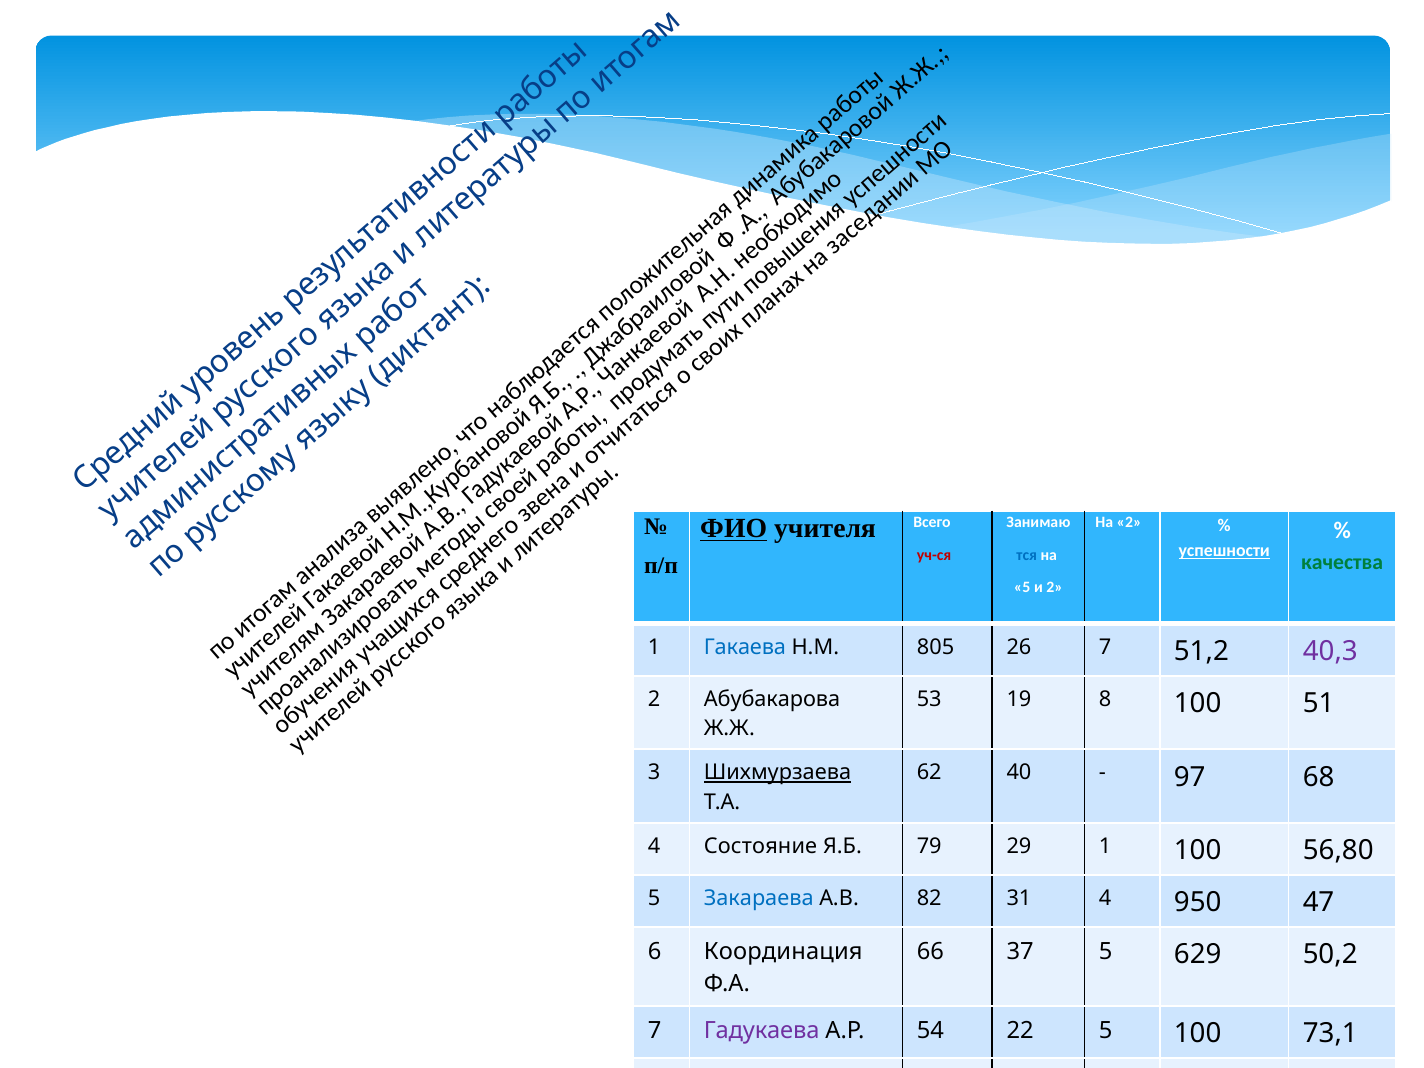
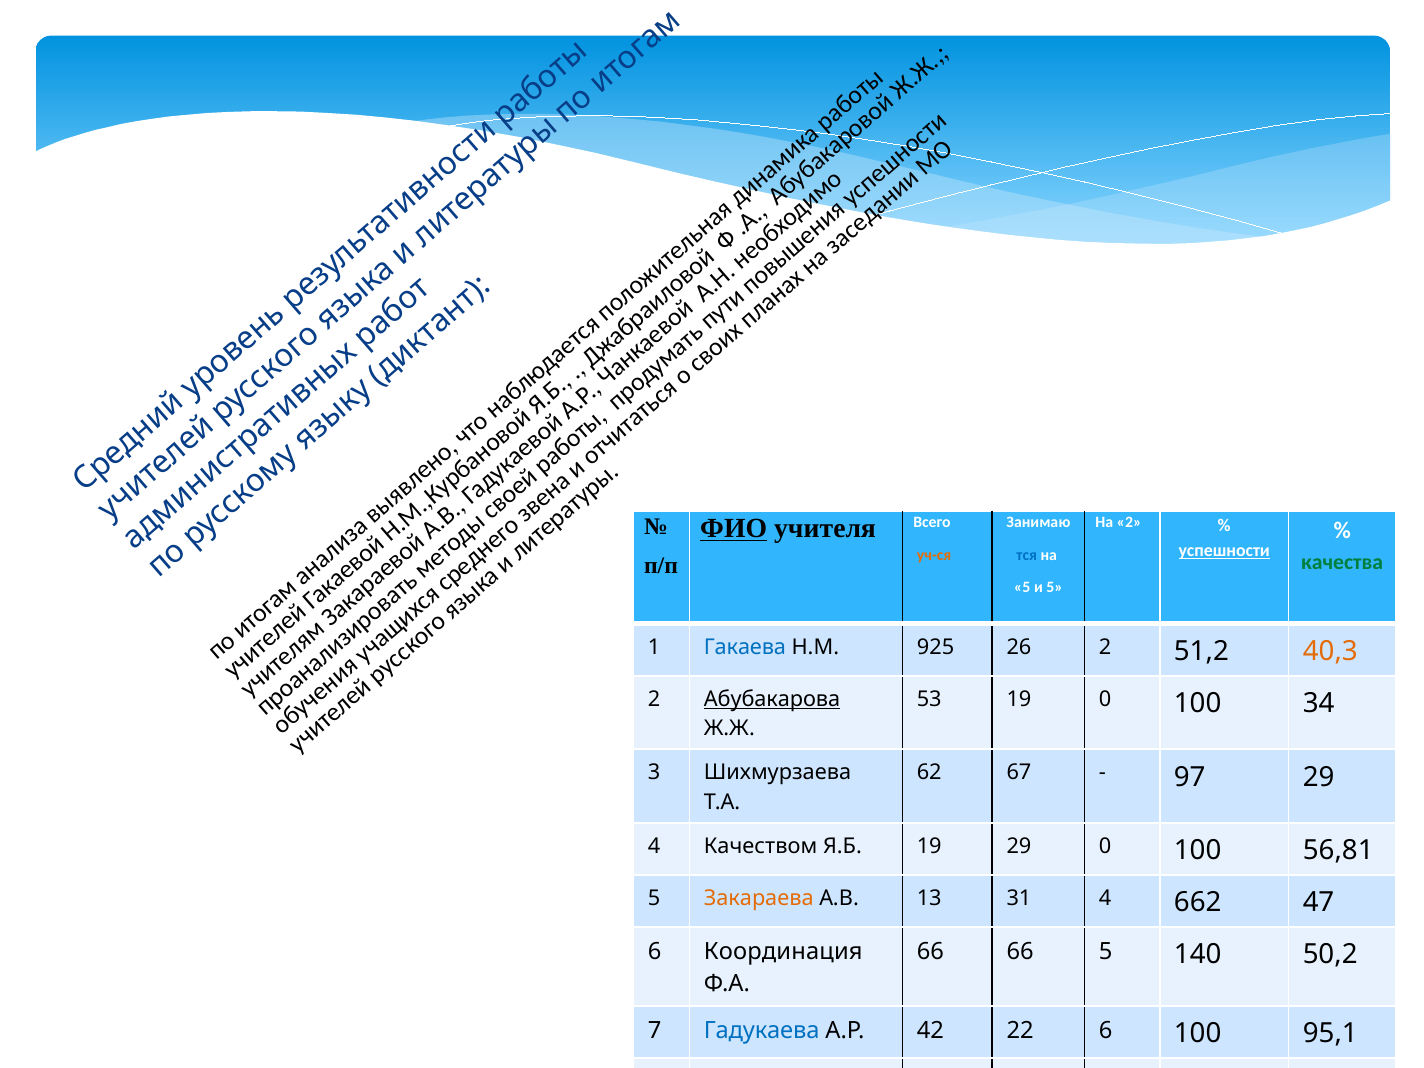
уч-ся colour: red -> orange
и 2: 2 -> 5
805: 805 -> 925
26 7: 7 -> 2
40,3 colour: purple -> orange
Абубакарова underline: none -> present
19 8: 8 -> 0
51: 51 -> 34
Шихмурзаева underline: present -> none
40: 40 -> 67
97 68: 68 -> 29
Состояние: Состояние -> Качеством
Я.Б 79: 79 -> 19
29 1: 1 -> 0
56,80: 56,80 -> 56,81
Закараева colour: blue -> orange
82: 82 -> 13
950: 950 -> 662
66 37: 37 -> 66
629: 629 -> 140
Гадукаева colour: purple -> blue
54: 54 -> 42
22 5: 5 -> 6
73,1: 73,1 -> 95,1
